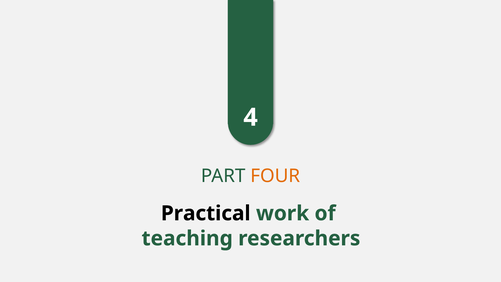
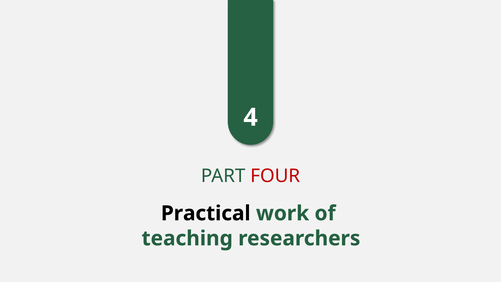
FOUR colour: orange -> red
